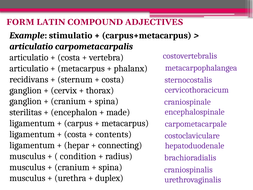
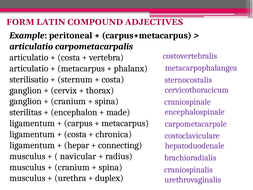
stimulatio: stimulatio -> peritoneal
recidivans: recidivans -> sterilisatio
contents: contents -> chronica
condition: condition -> navicular
